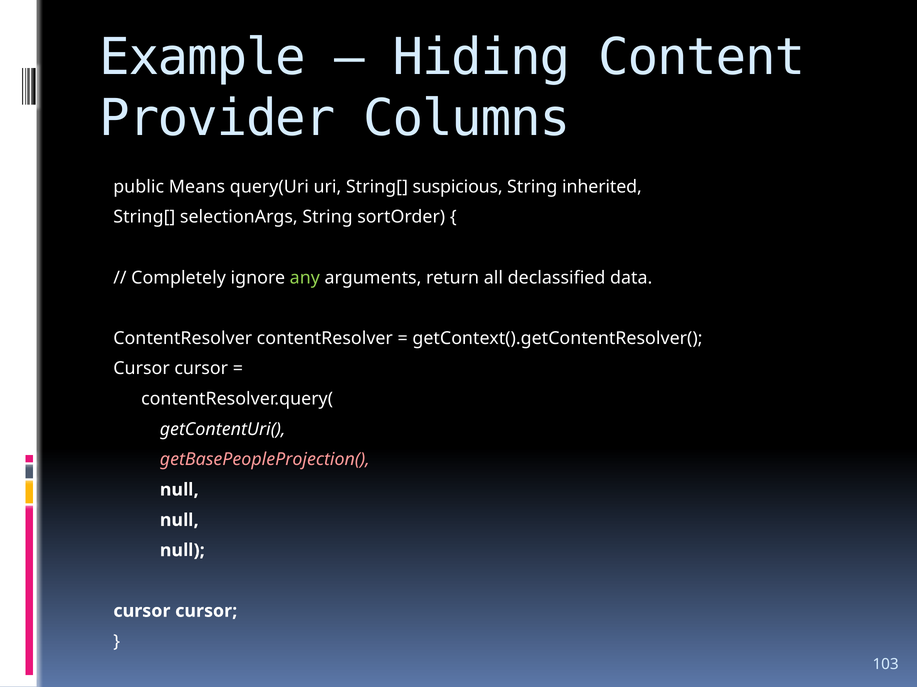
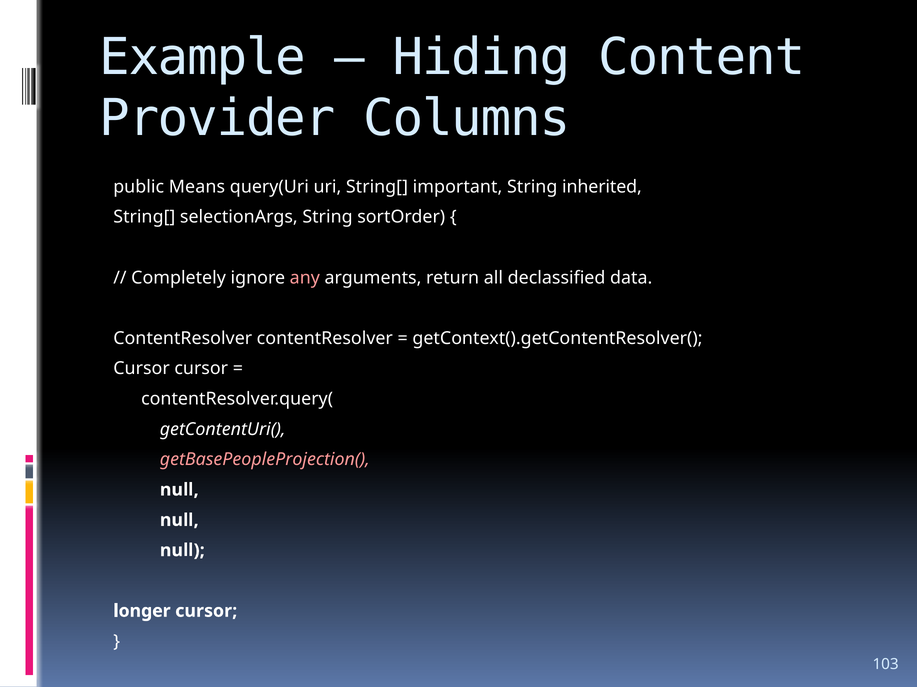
suspicious: suspicious -> important
any colour: light green -> pink
cursor at (142, 612): cursor -> longer
